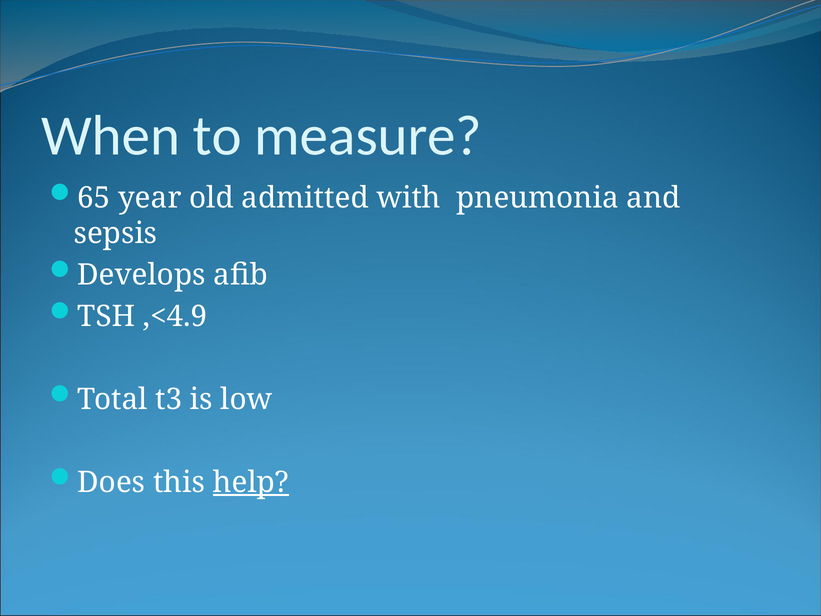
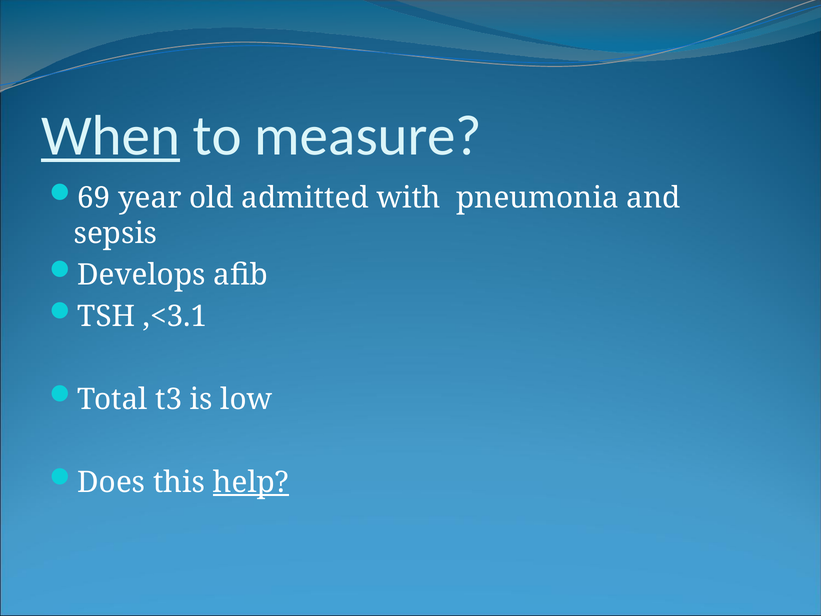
When underline: none -> present
65: 65 -> 69
,<4.9: ,<4.9 -> ,<3.1
